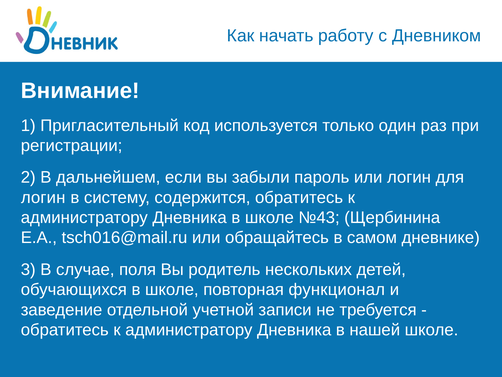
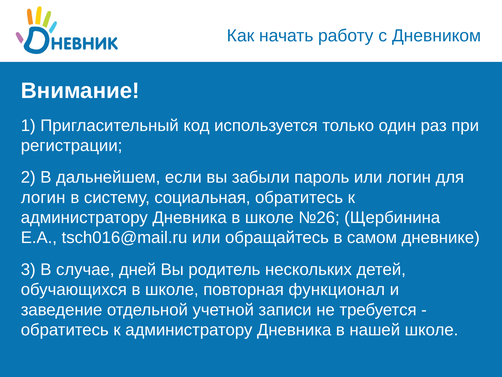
содержится: содержится -> социальная
№43: №43 -> №26
поля: поля -> дней
